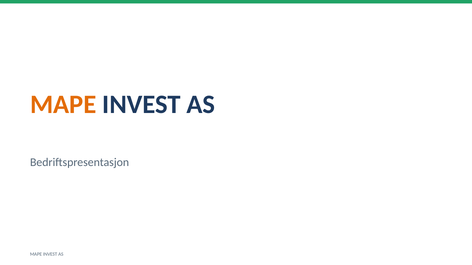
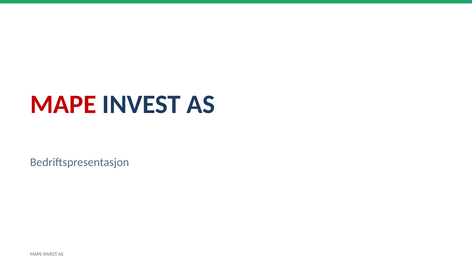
MAPE at (63, 105) colour: orange -> red
